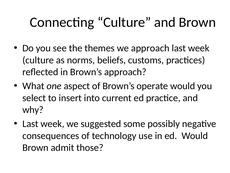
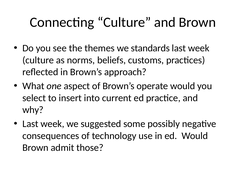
we approach: approach -> standards
